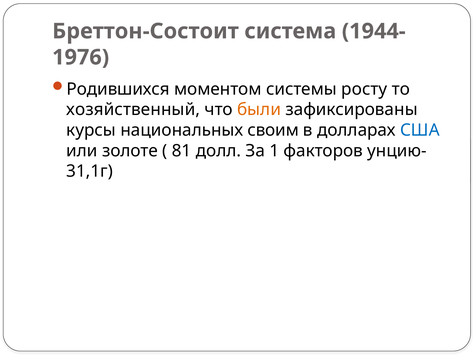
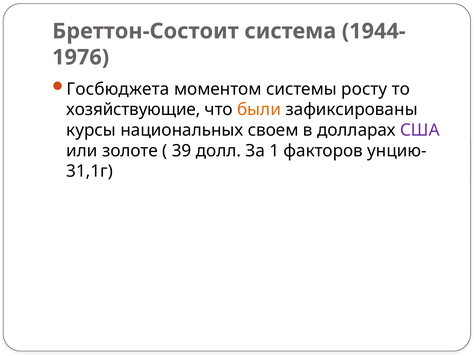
Родившихся: Родившихся -> Госбюджета
хозяйственный: хозяйственный -> хозяйствующие
своим: своим -> своем
США colour: blue -> purple
81: 81 -> 39
